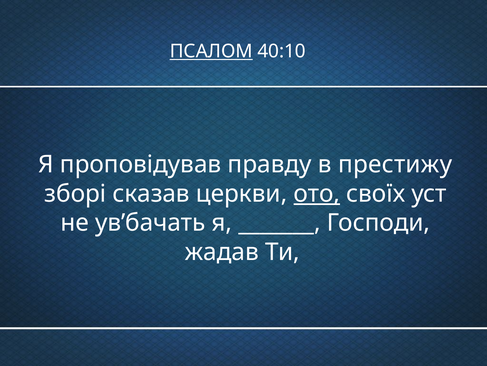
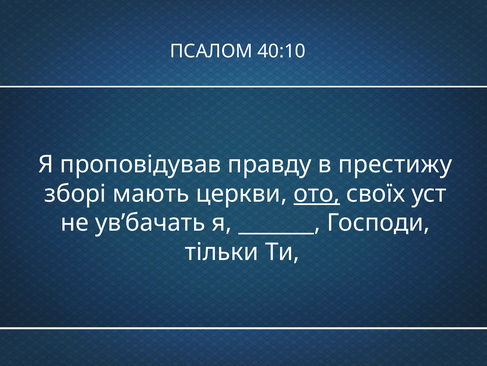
ПСАЛОМ underline: present -> none
сказав: сказав -> мають
жадав: жадав -> тільки
